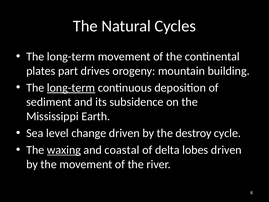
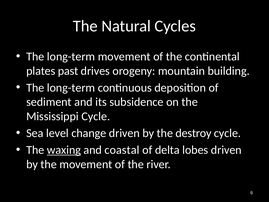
part: part -> past
long-term at (71, 88) underline: present -> none
Mississippi Earth: Earth -> Cycle
